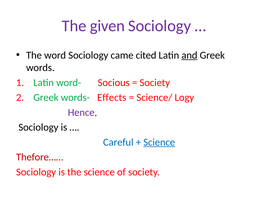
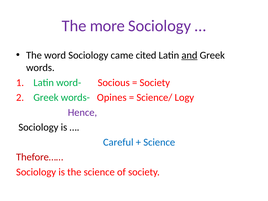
given: given -> more
Effects: Effects -> Opines
Science at (159, 142) underline: present -> none
